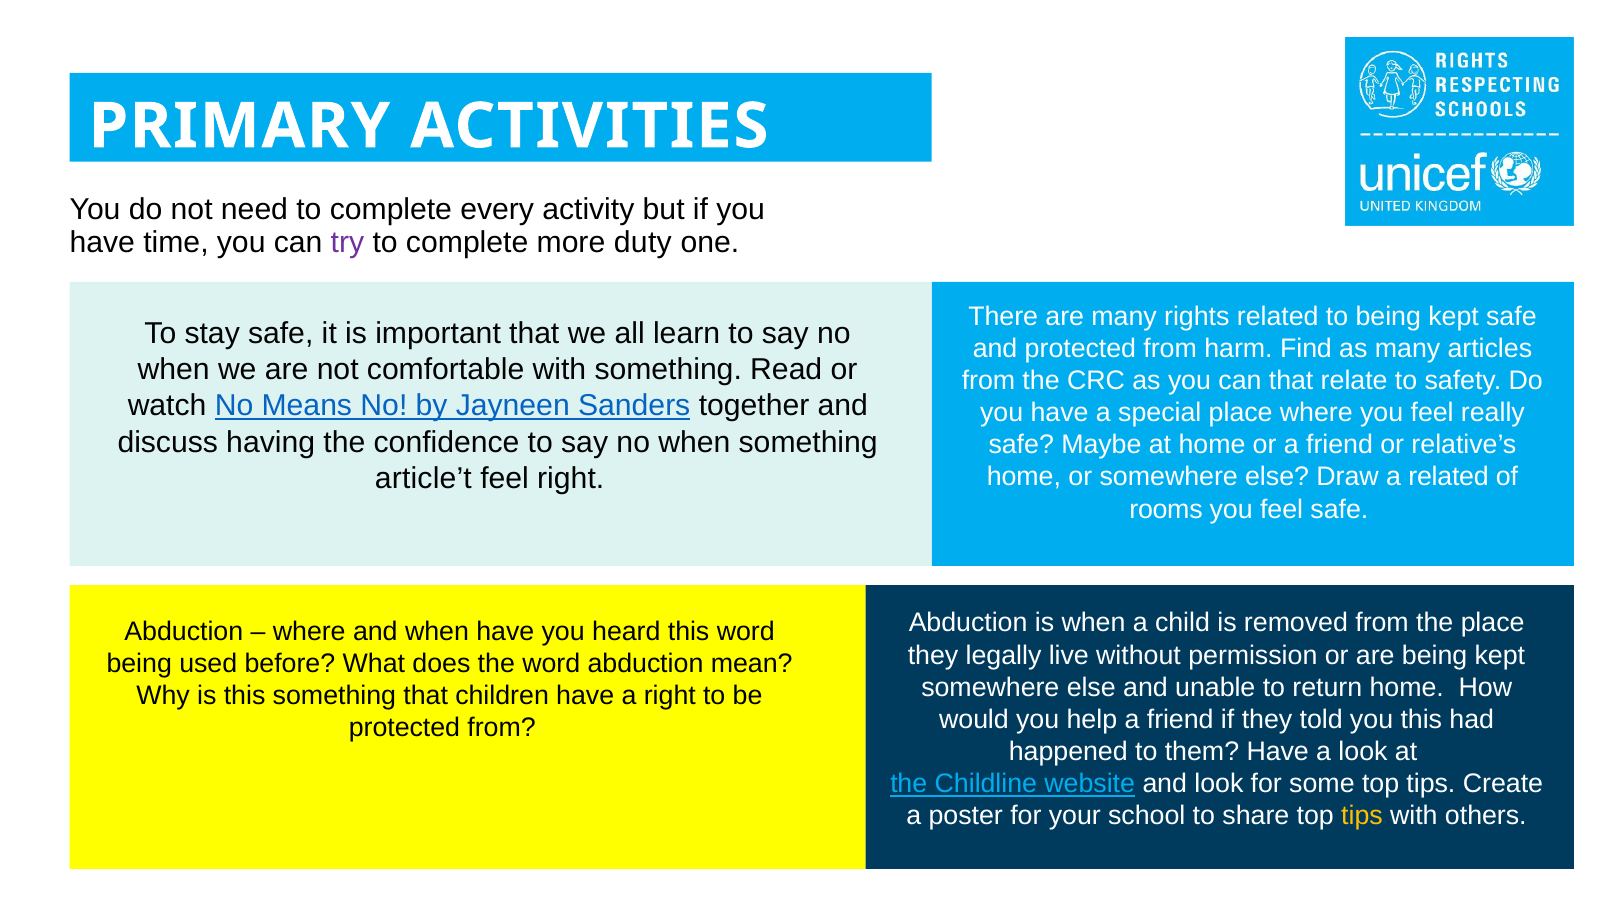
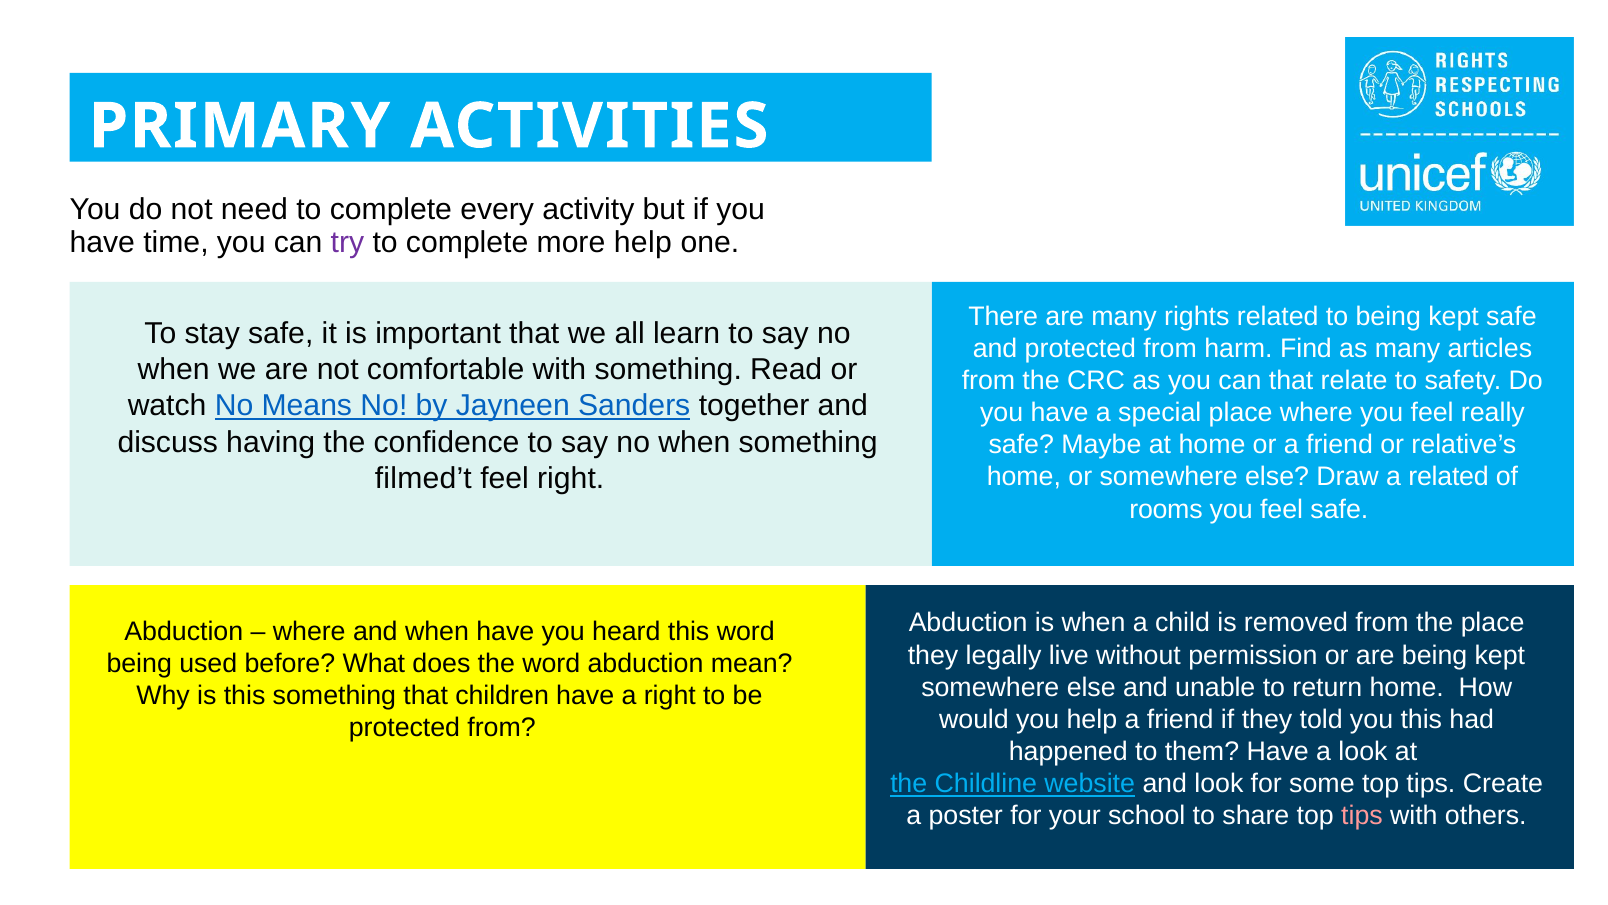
more duty: duty -> help
article’t: article’t -> filmed’t
tips at (1362, 816) colour: yellow -> pink
